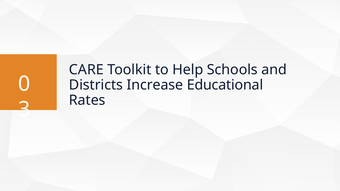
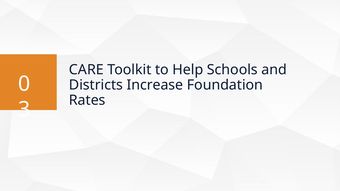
Educational: Educational -> Foundation
